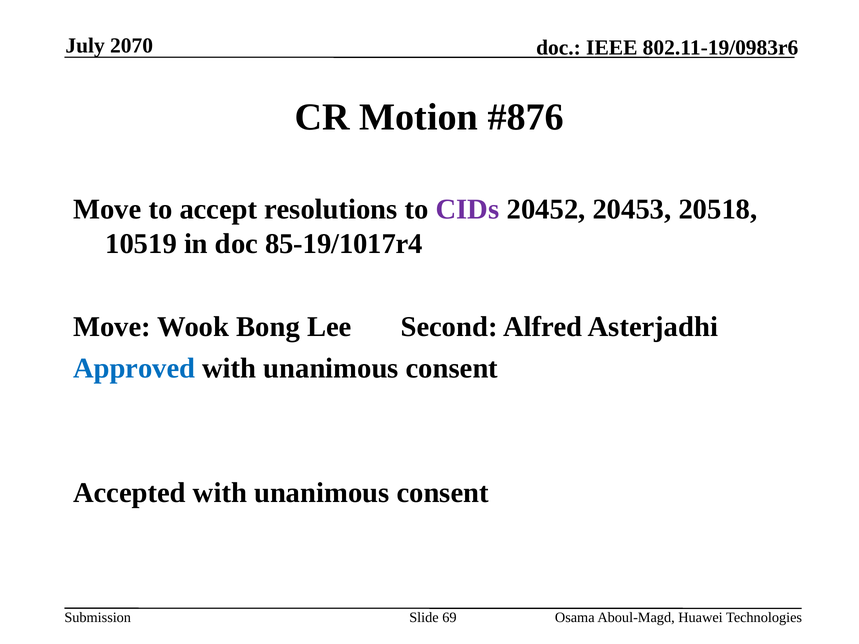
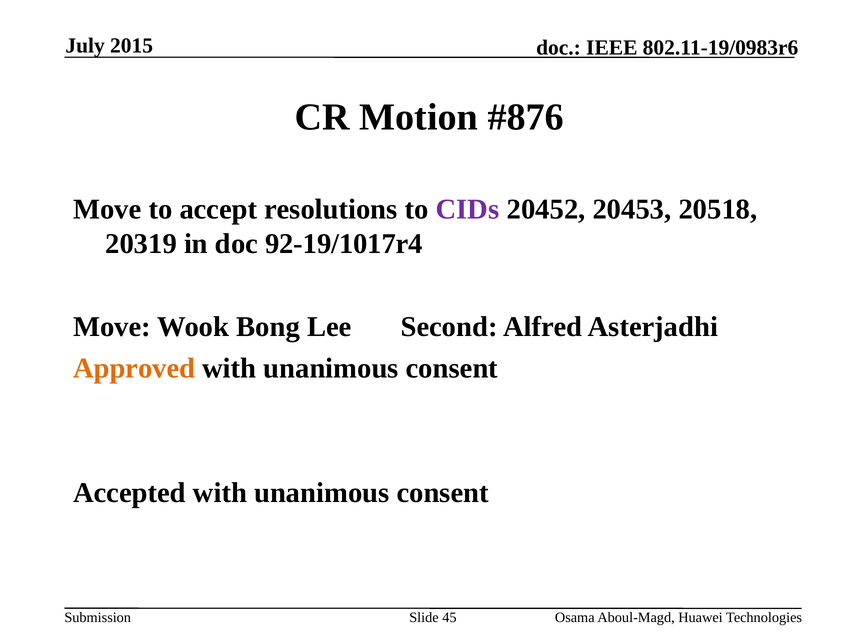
2070: 2070 -> 2015
10519: 10519 -> 20319
85-19/1017r4: 85-19/1017r4 -> 92-19/1017r4
Approved colour: blue -> orange
69: 69 -> 45
